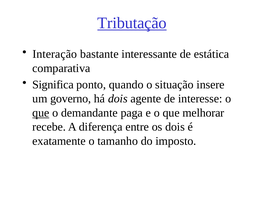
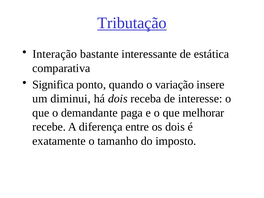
situação: situação -> variação
governo: governo -> diminui
agente: agente -> receba
que at (41, 113) underline: present -> none
